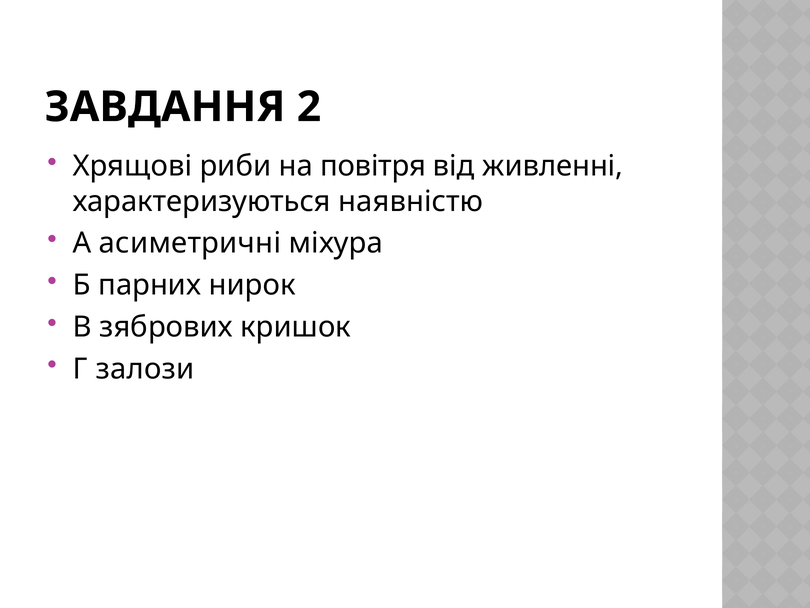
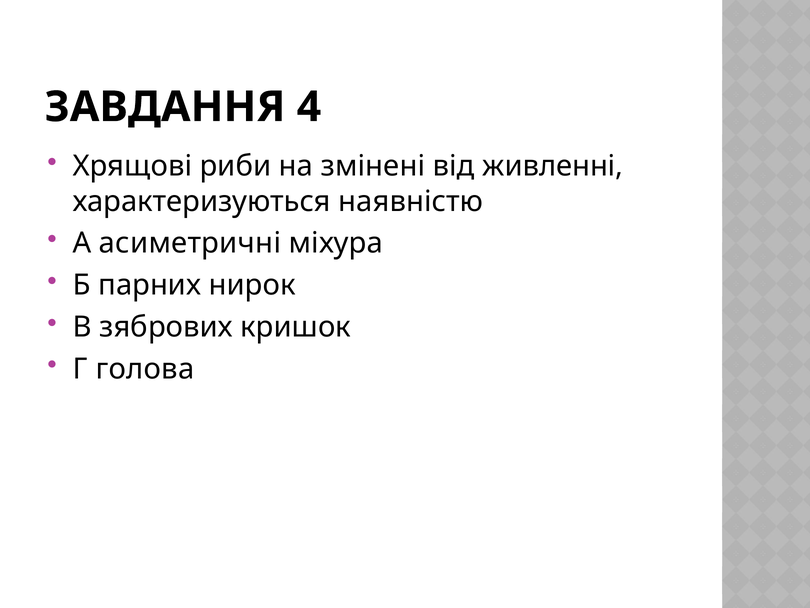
2: 2 -> 4
повітря: повітря -> змінені
залози: залози -> голова
